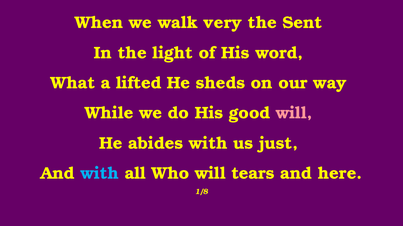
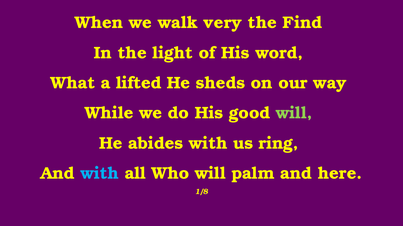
Sent: Sent -> Find
will at (294, 113) colour: pink -> light green
just: just -> ring
tears: tears -> palm
